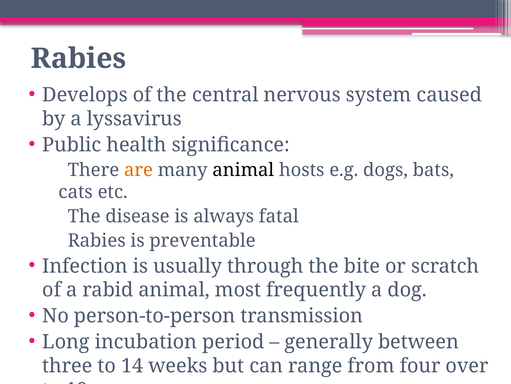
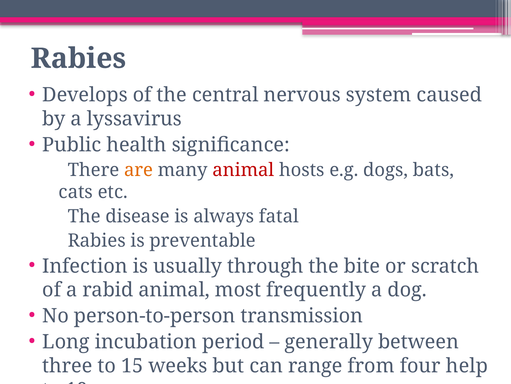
animal at (243, 170) colour: black -> red
14: 14 -> 15
over: over -> help
